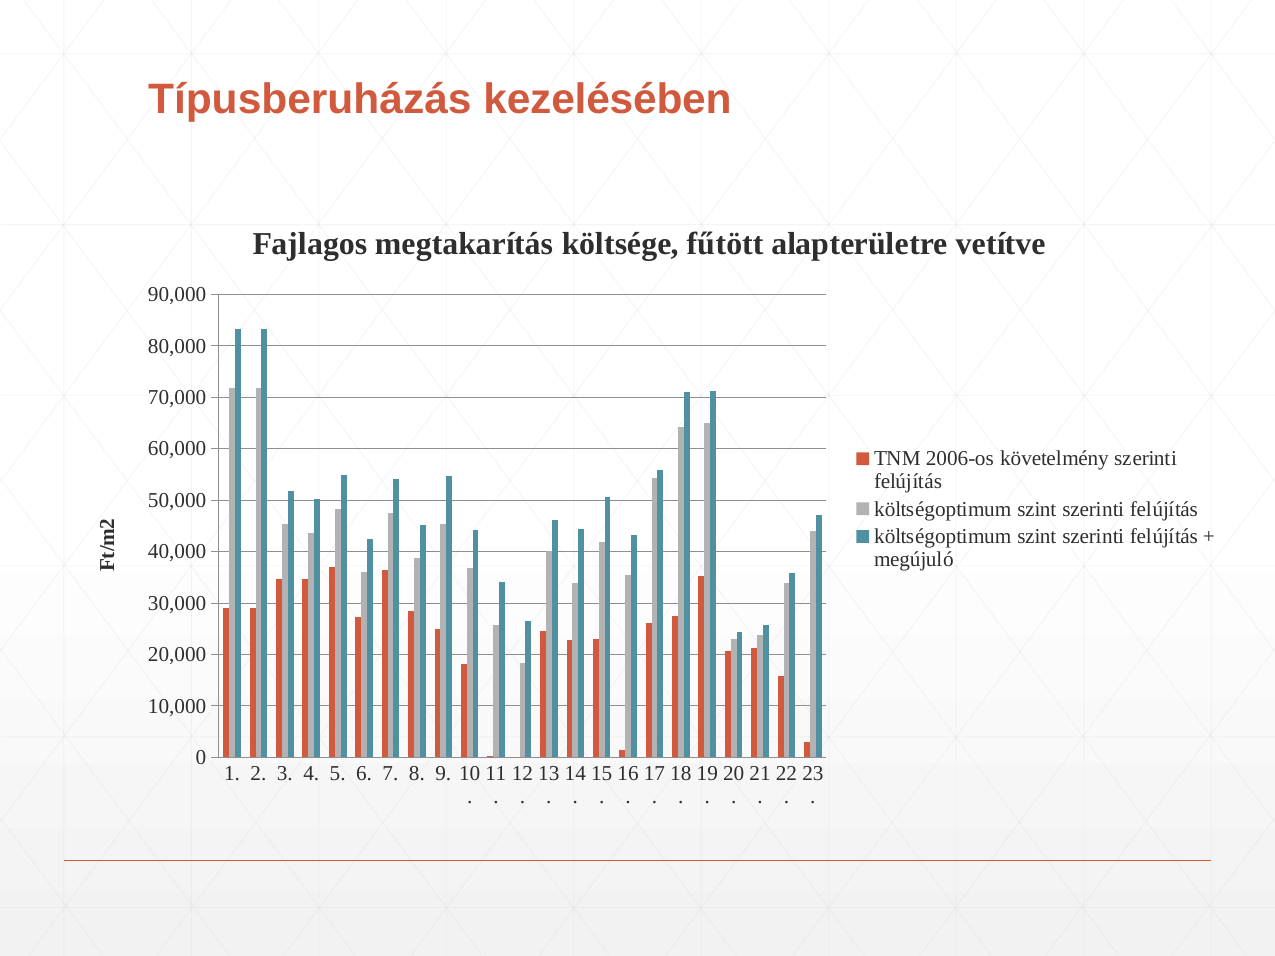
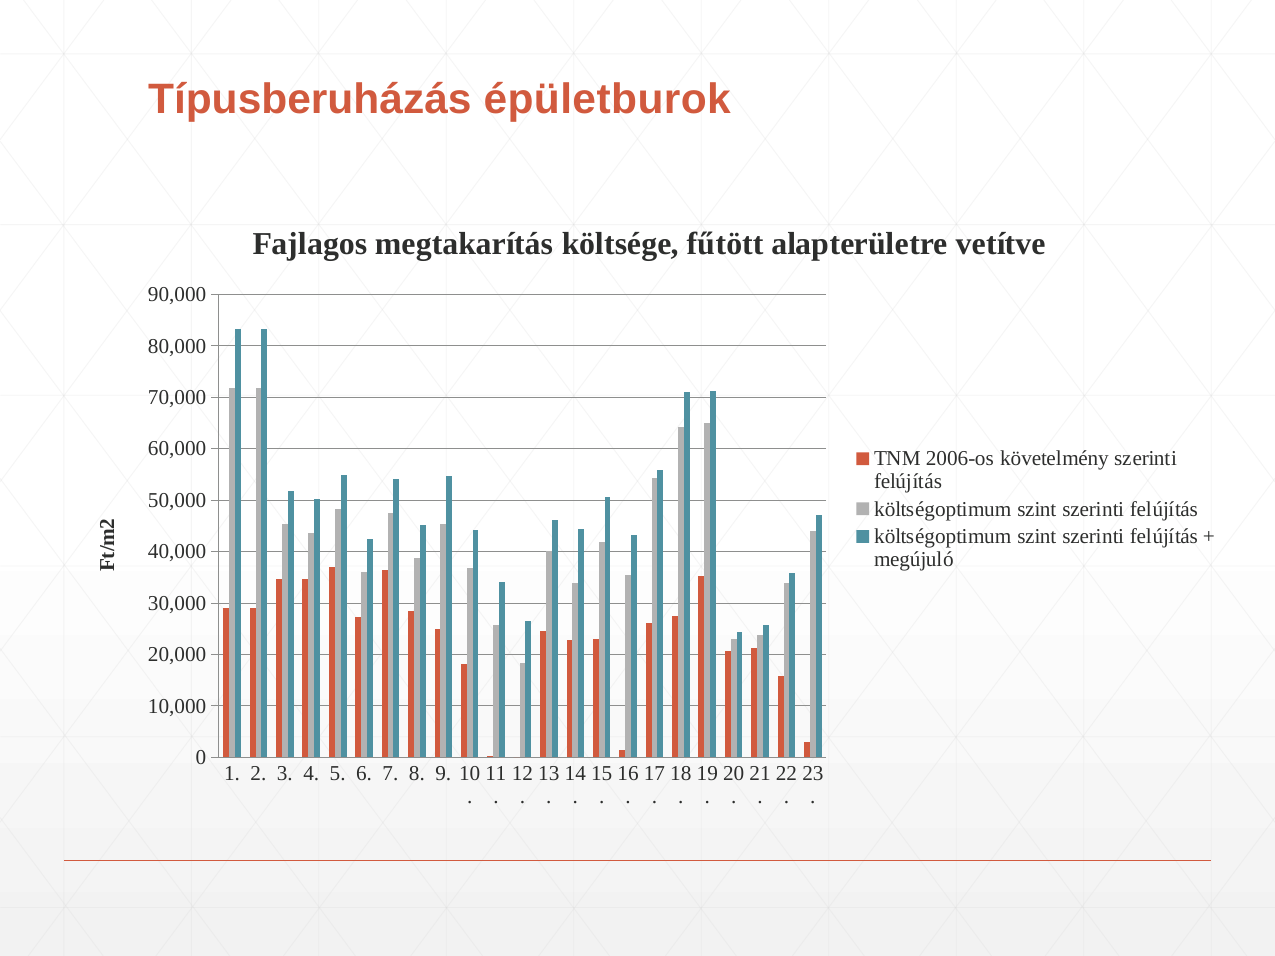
kezelésében: kezelésében -> épületburok
